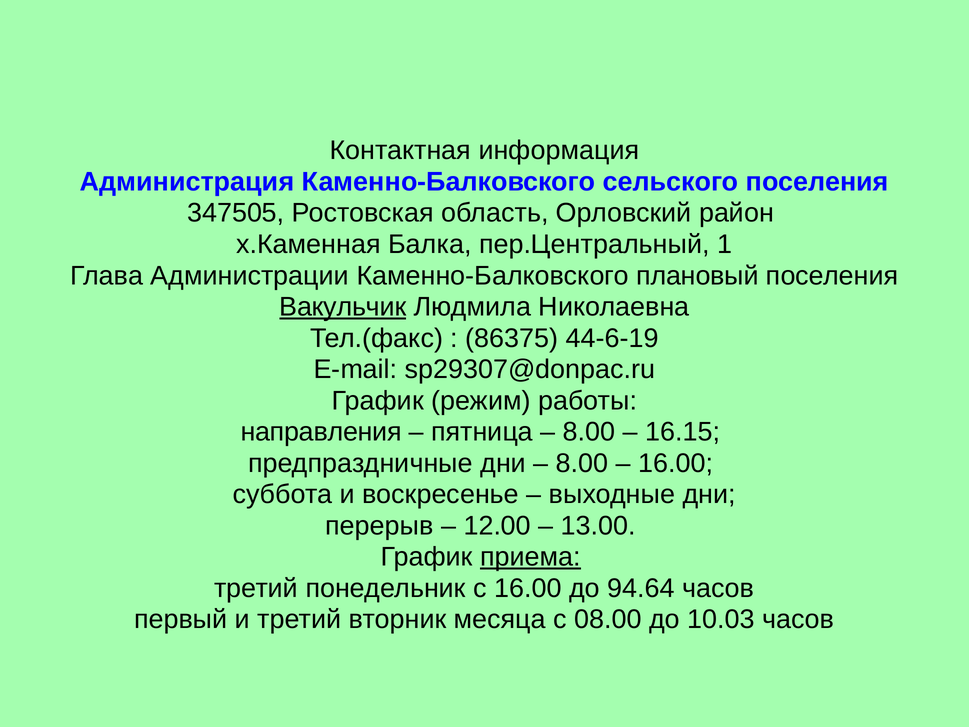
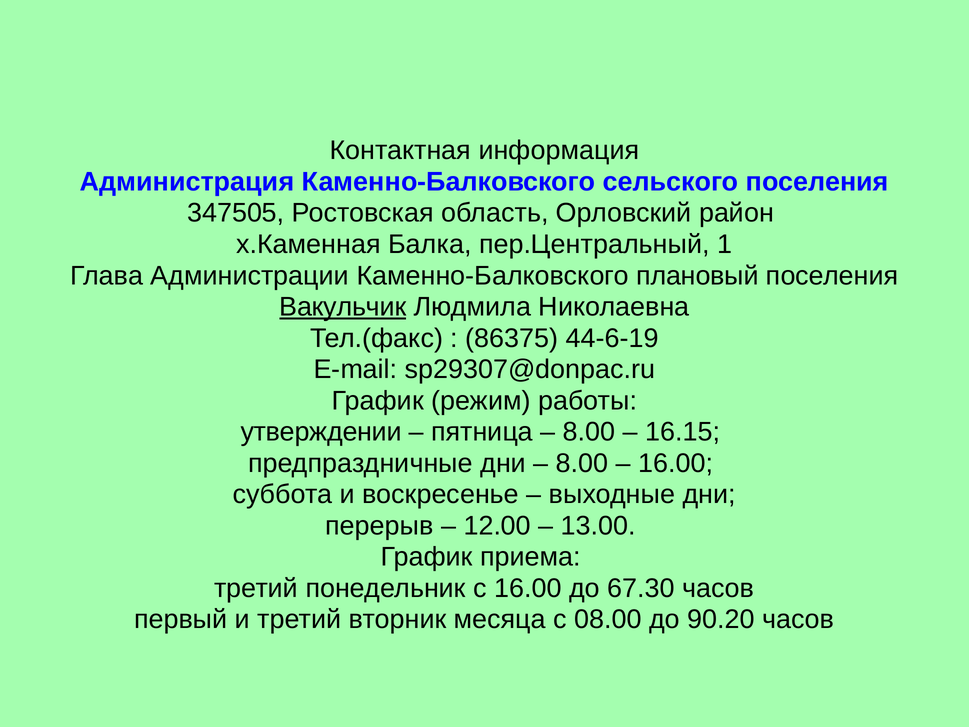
направления: направления -> утверждении
приема underline: present -> none
94.64: 94.64 -> 67.30
10.03: 10.03 -> 90.20
